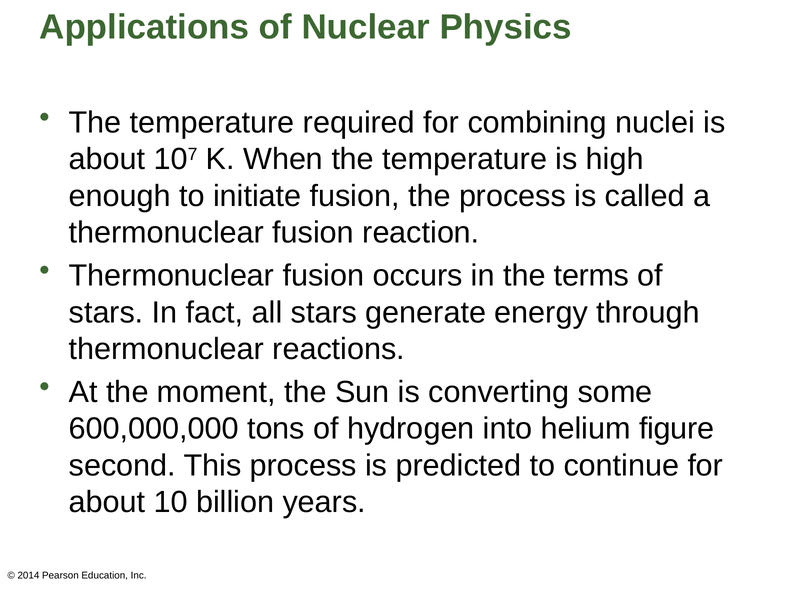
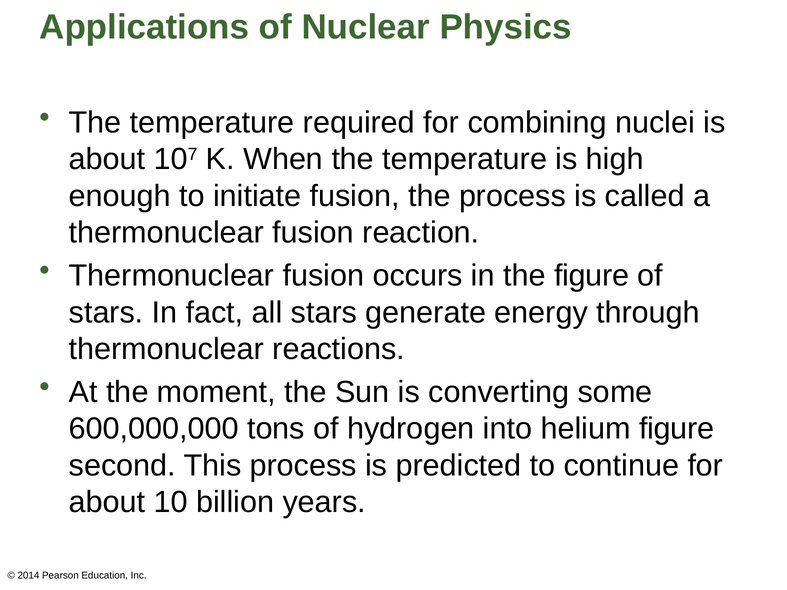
the terms: terms -> figure
